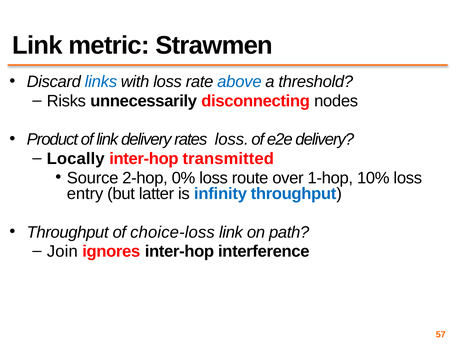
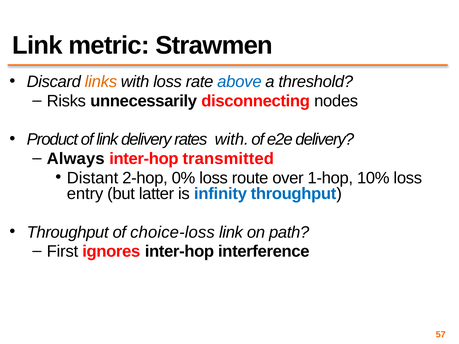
links colour: blue -> orange
loss at (232, 140): loss -> with
Locally: Locally -> Always
Source: Source -> Distant
Join: Join -> First
